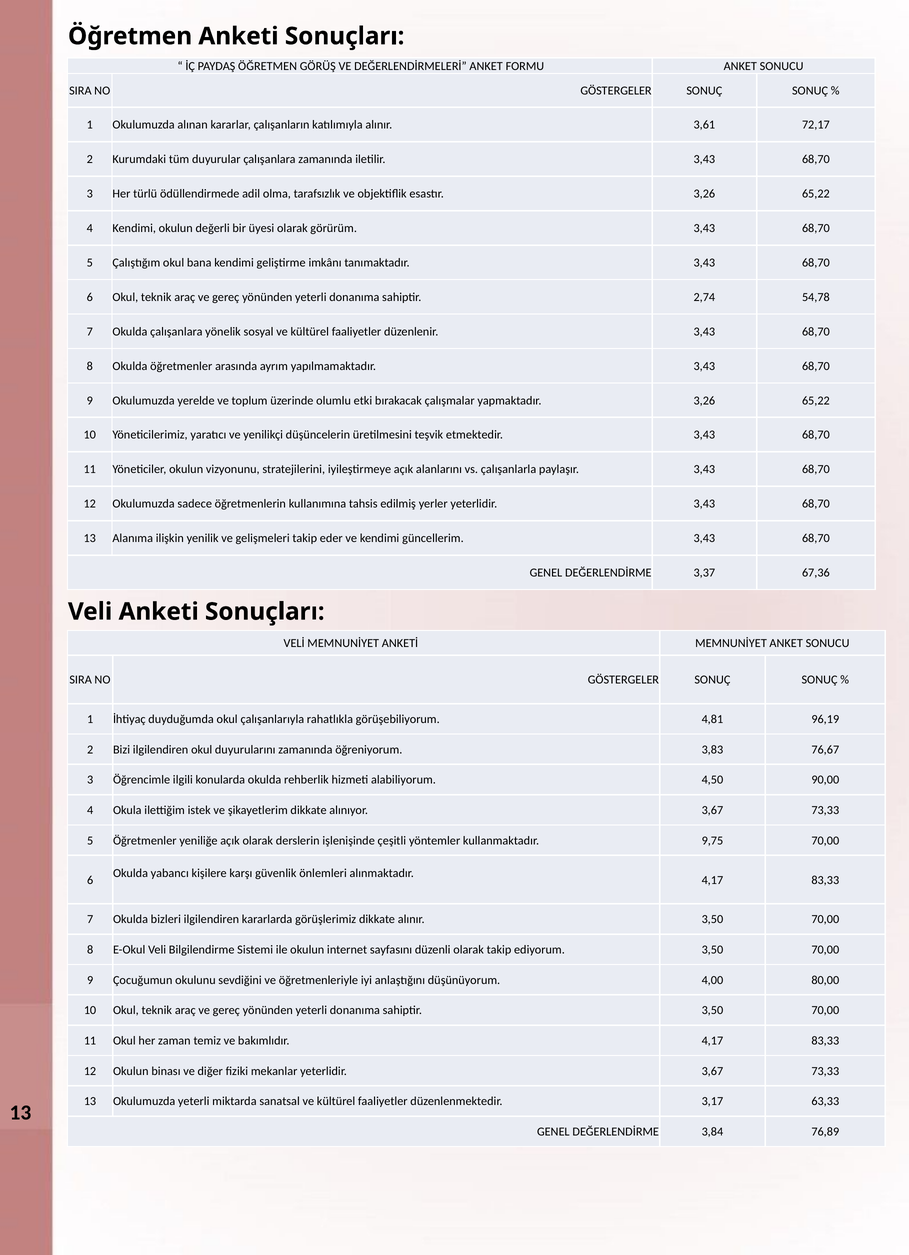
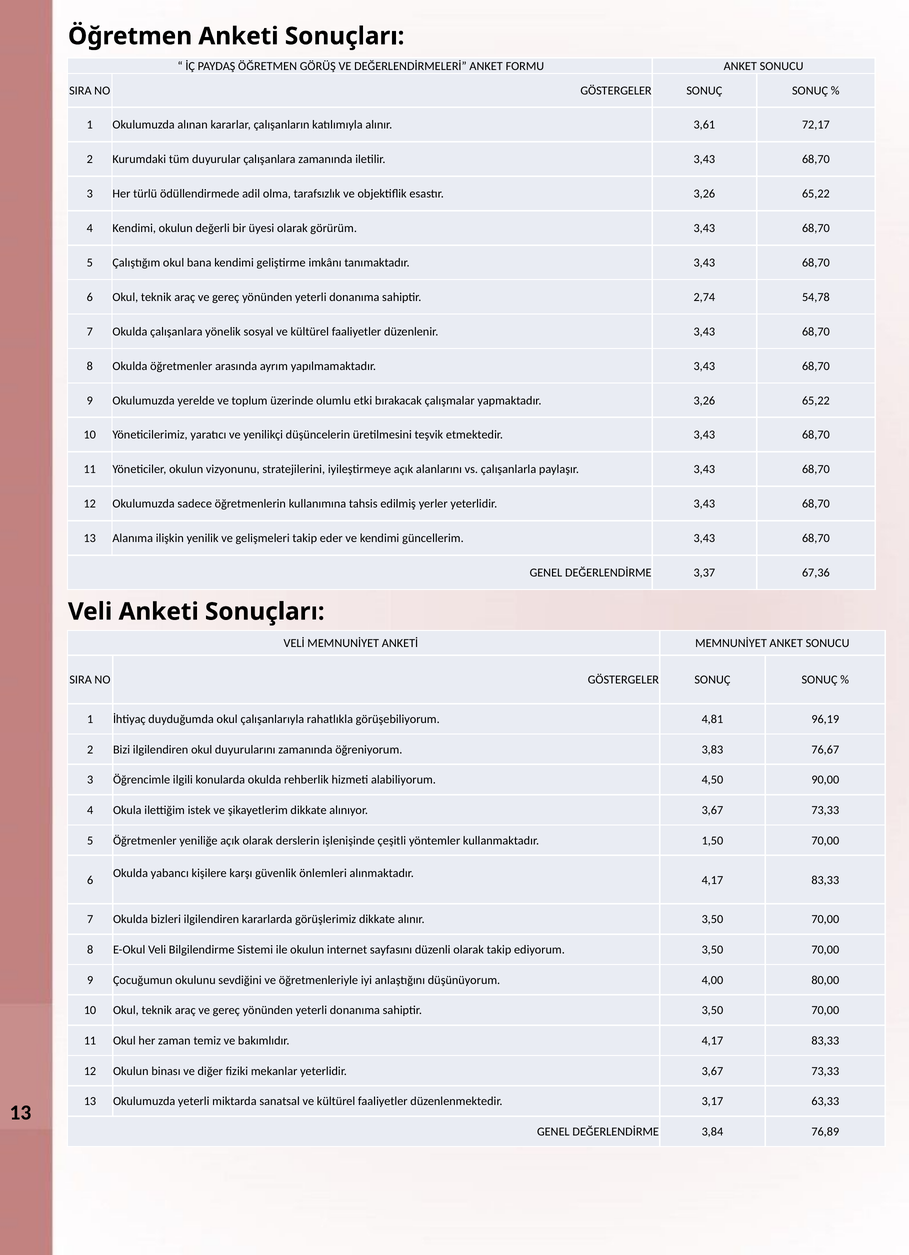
9,75: 9,75 -> 1,50
